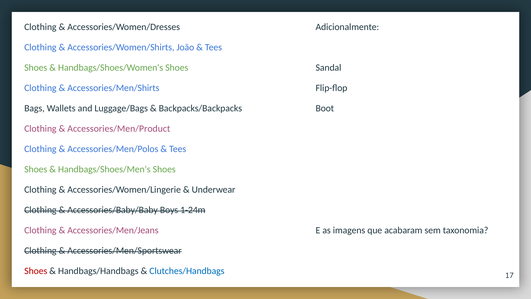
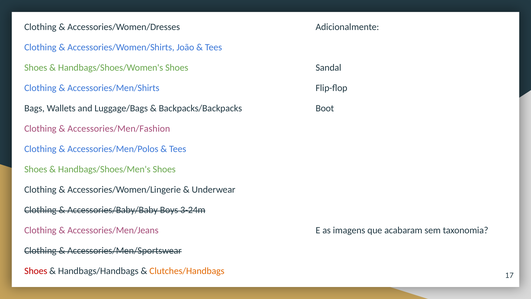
Accessories/Men/Product: Accessories/Men/Product -> Accessories/Men/Fashion
1-24m: 1-24m -> 3-24m
Clutches/Handbags colour: blue -> orange
